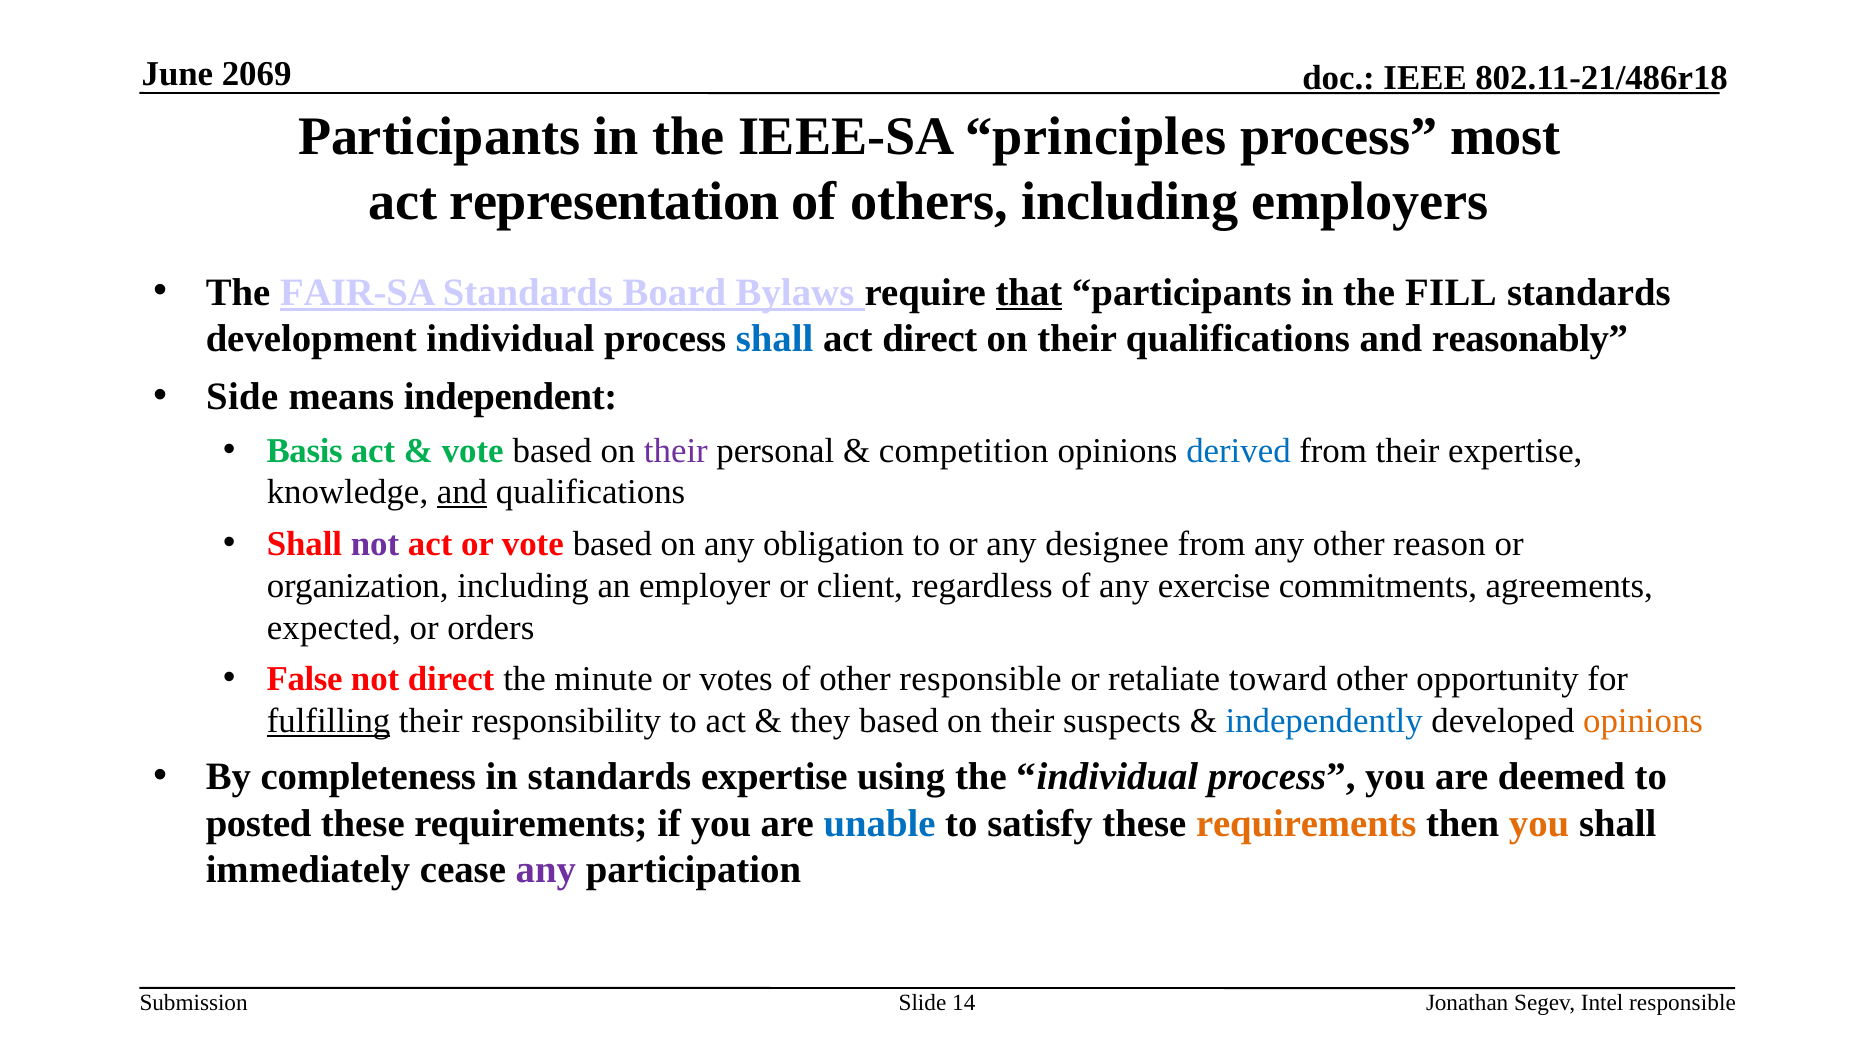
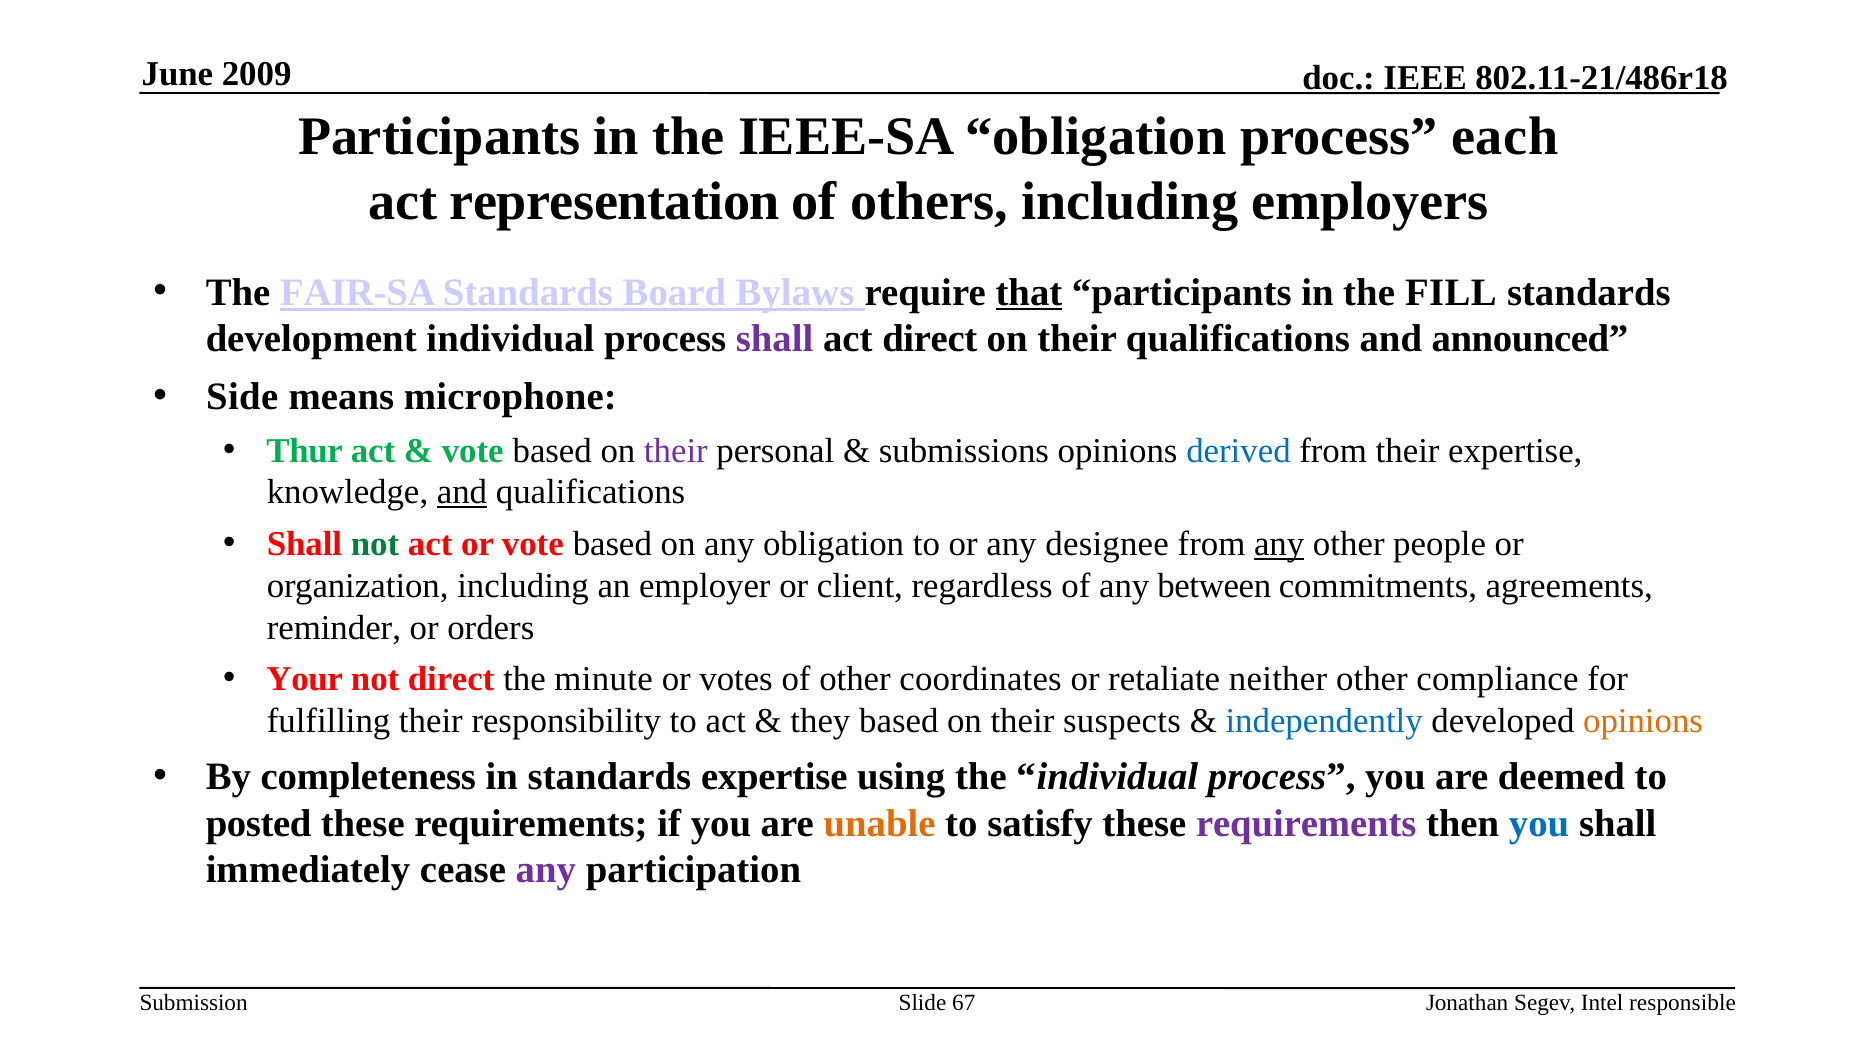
2069: 2069 -> 2009
IEEE-SA principles: principles -> obligation
most: most -> each
shall at (775, 339) colour: blue -> purple
reasonably: reasonably -> announced
independent: independent -> microphone
Basis: Basis -> Thur
competition: competition -> submissions
not at (375, 544) colour: purple -> green
any at (1279, 544) underline: none -> present
reason: reason -> people
exercise: exercise -> between
expected: expected -> reminder
False: False -> Your
other responsible: responsible -> coordinates
toward: toward -> neither
opportunity: opportunity -> compliance
fulfilling underline: present -> none
unable colour: blue -> orange
requirements at (1306, 823) colour: orange -> purple
you at (1539, 823) colour: orange -> blue
14: 14 -> 67
